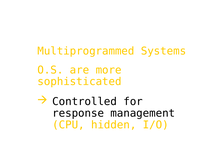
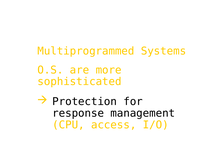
Controlled: Controlled -> Protection
hidden: hidden -> access
